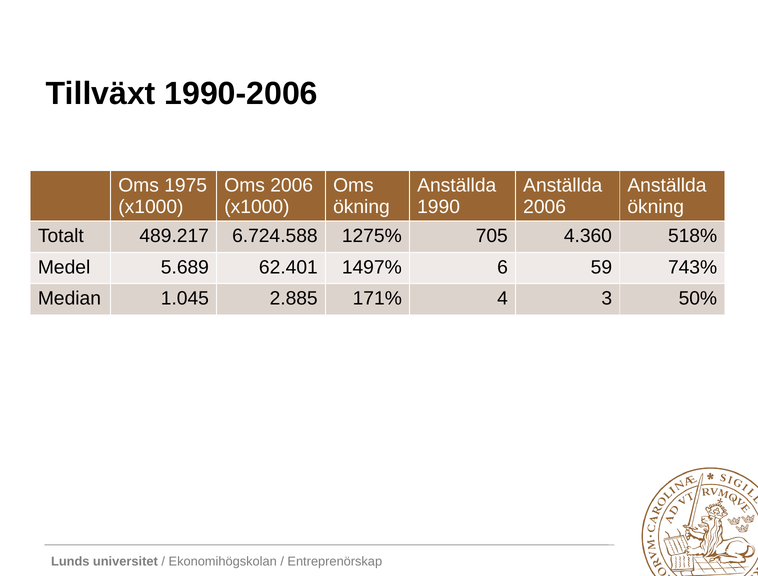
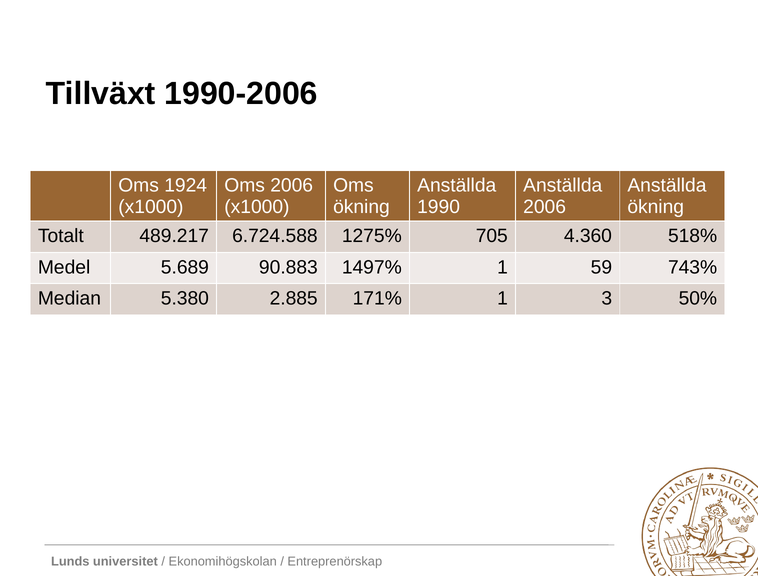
1975: 1975 -> 1924
62.401: 62.401 -> 90.883
1497% 6: 6 -> 1
1.045: 1.045 -> 5.380
171% 4: 4 -> 1
